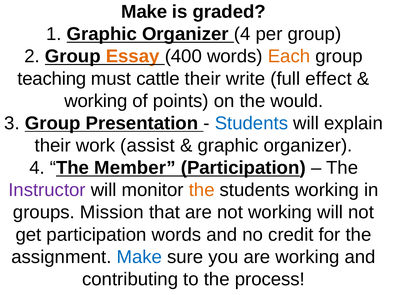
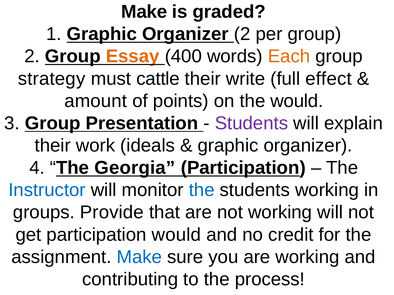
1 Graphic Organizer 4: 4 -> 2
teaching: teaching -> strategy
working at (96, 101): working -> amount
Students at (251, 123) colour: blue -> purple
assist: assist -> ideals
Member: Member -> Georgia
Instructor colour: purple -> blue
the at (202, 190) colour: orange -> blue
Mission: Mission -> Provide
participation words: words -> would
